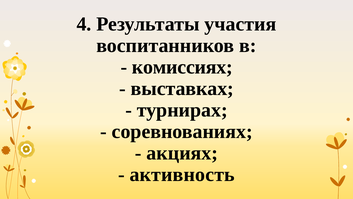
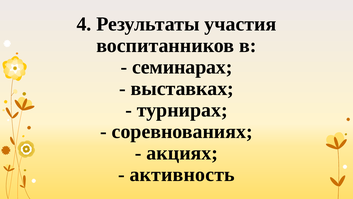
комиссиях: комиссиях -> семинарах
